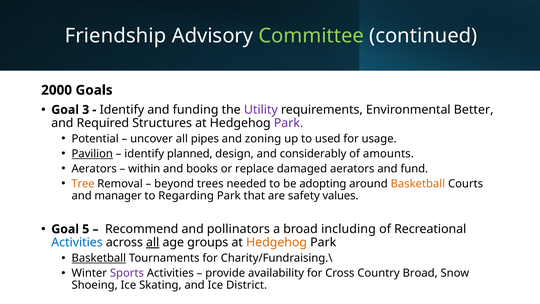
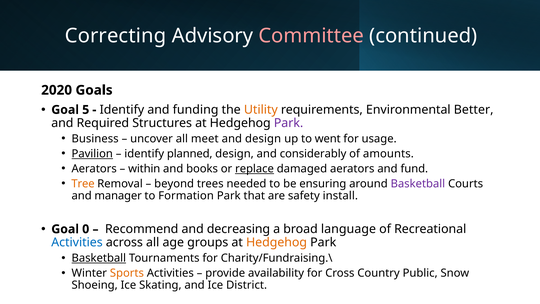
Friendship: Friendship -> Correcting
Committee colour: light green -> pink
2000: 2000 -> 2020
3: 3 -> 5
Utility colour: purple -> orange
Potential: Potential -> Business
pipes: pipes -> meet
and zoning: zoning -> design
used: used -> went
replace underline: none -> present
adopting: adopting -> ensuring
Basketball at (418, 183) colour: orange -> purple
Regarding: Regarding -> Formation
values: values -> install
5: 5 -> 0
pollinators: pollinators -> decreasing
including: including -> language
all at (153, 242) underline: present -> none
Sports colour: purple -> orange
Country Broad: Broad -> Public
